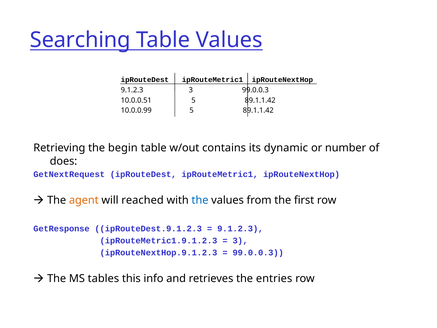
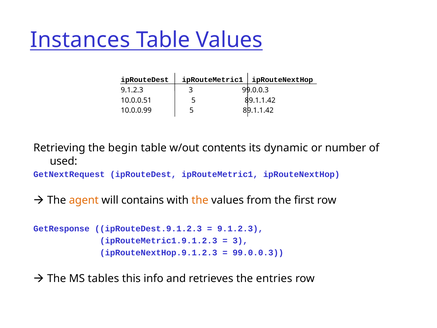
Searching: Searching -> Instances
contains: contains -> contents
does: does -> used
reached: reached -> contains
the at (200, 200) colour: blue -> orange
